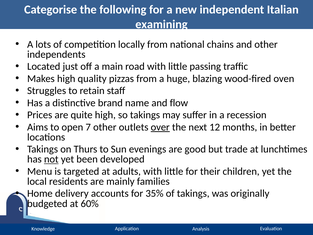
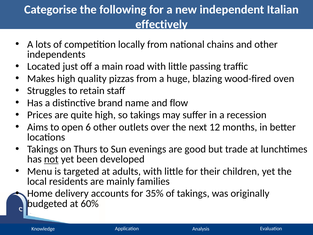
examining: examining -> effectively
7: 7 -> 6
over underline: present -> none
